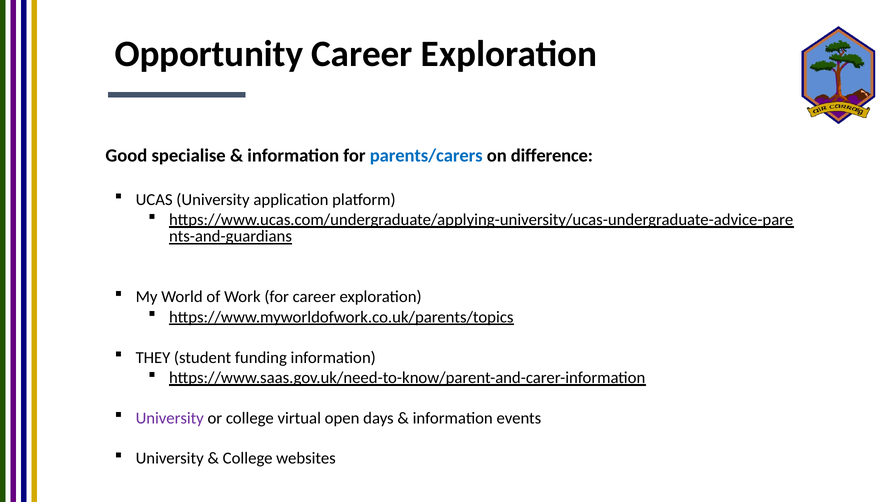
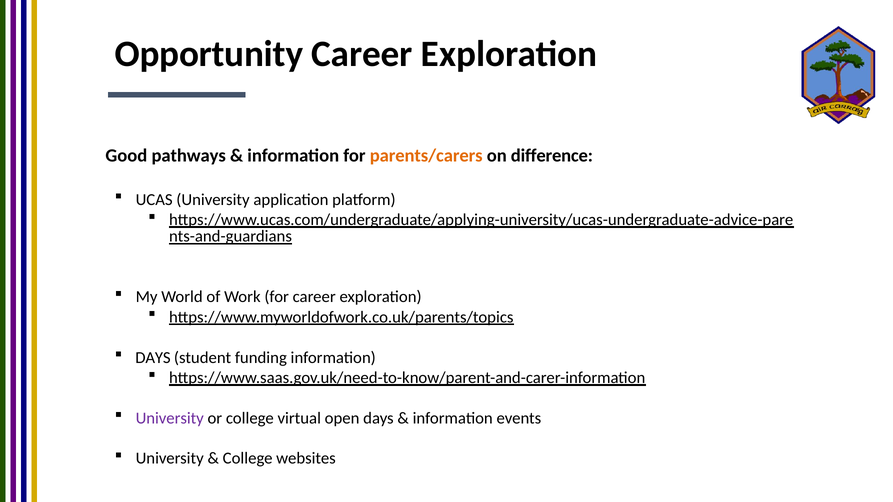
specialise: specialise -> pathways
parents/carers colour: blue -> orange
THEY at (153, 358): THEY -> DAYS
